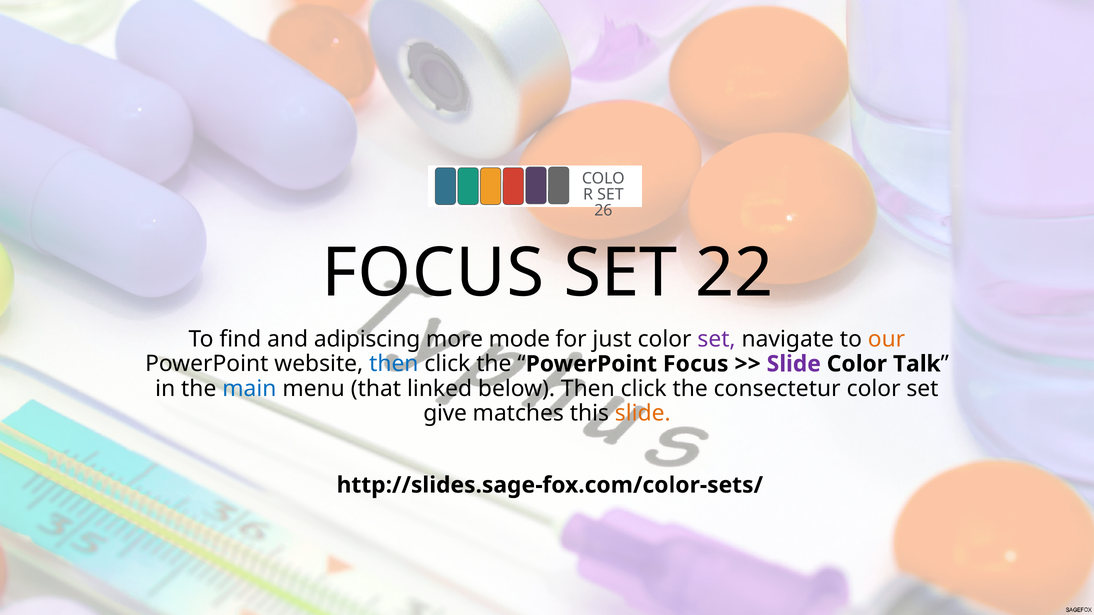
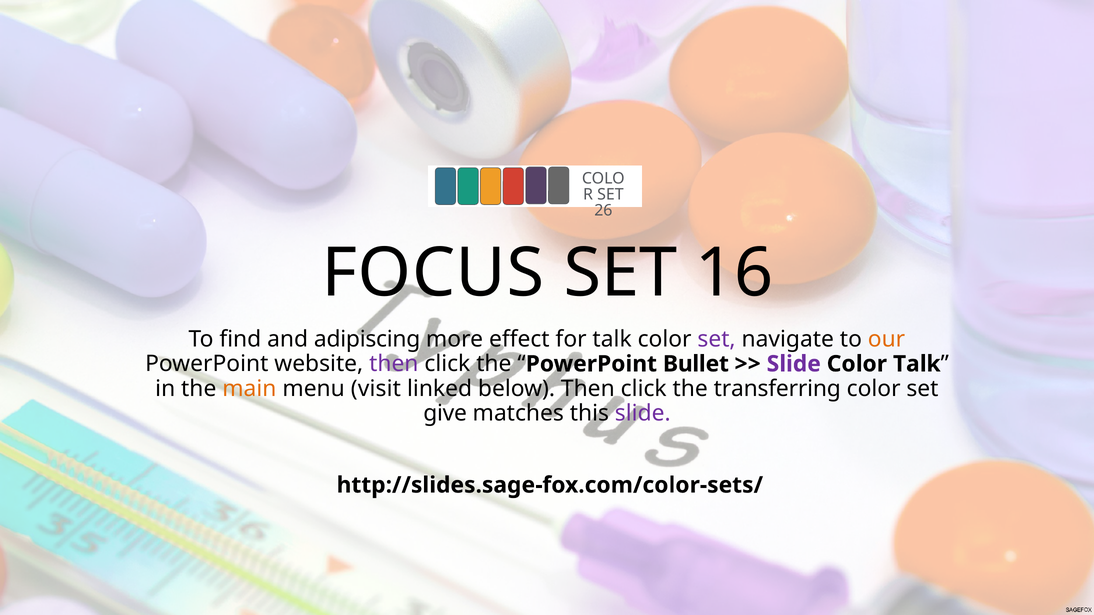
22: 22 -> 16
mode: mode -> effect
for just: just -> talk
then at (394, 364) colour: blue -> purple
PowerPoint Focus: Focus -> Bullet
main colour: blue -> orange
that: that -> visit
consectetur: consectetur -> transferring
slide at (643, 413) colour: orange -> purple
